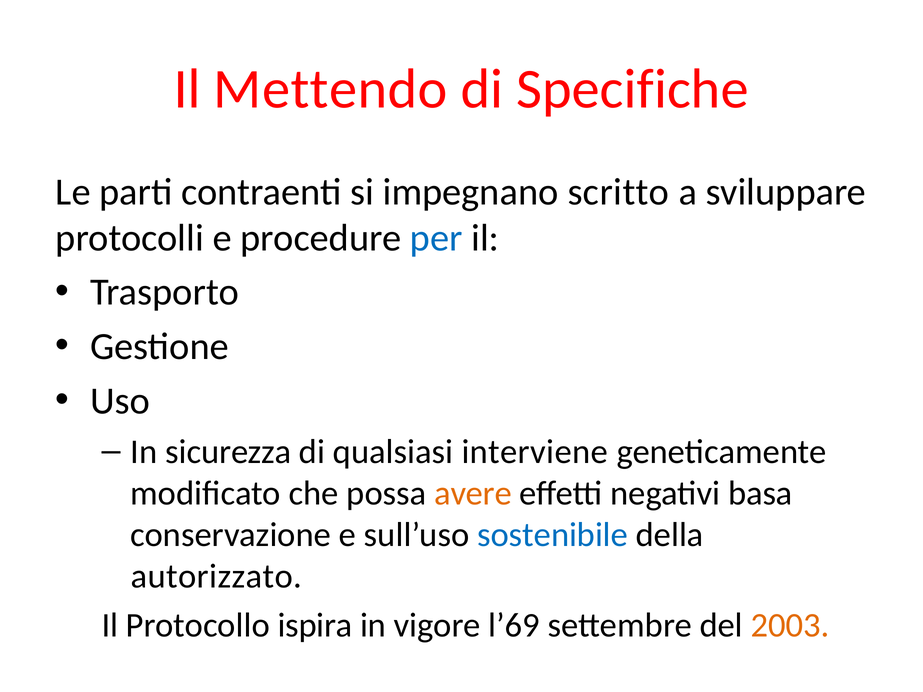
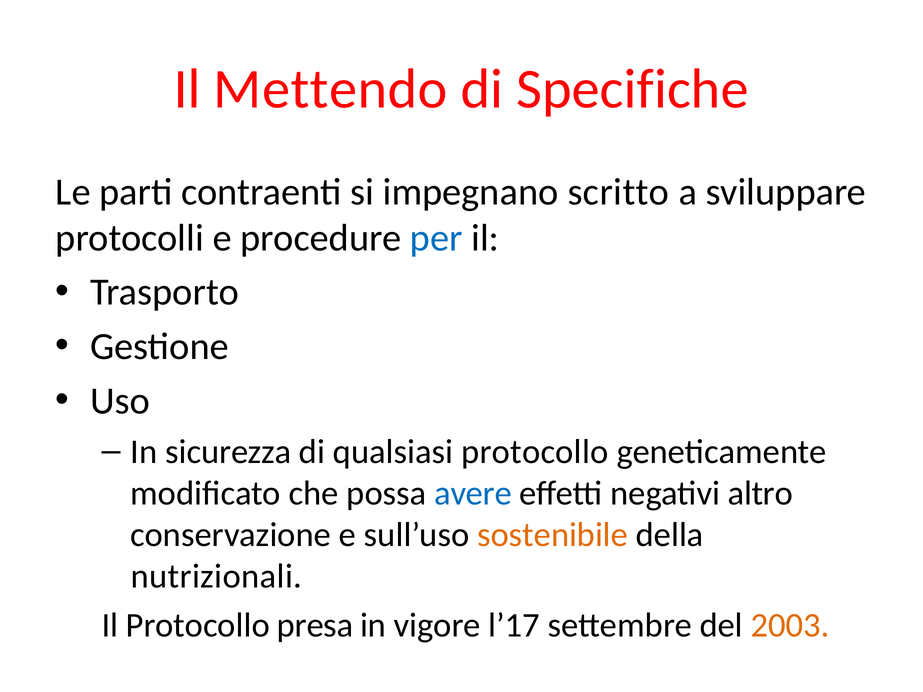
qualsiasi interviene: interviene -> protocollo
avere colour: orange -> blue
basa: basa -> altro
sostenibile colour: blue -> orange
autorizzato: autorizzato -> nutrizionali
ispira: ispira -> presa
l’69: l’69 -> l’17
